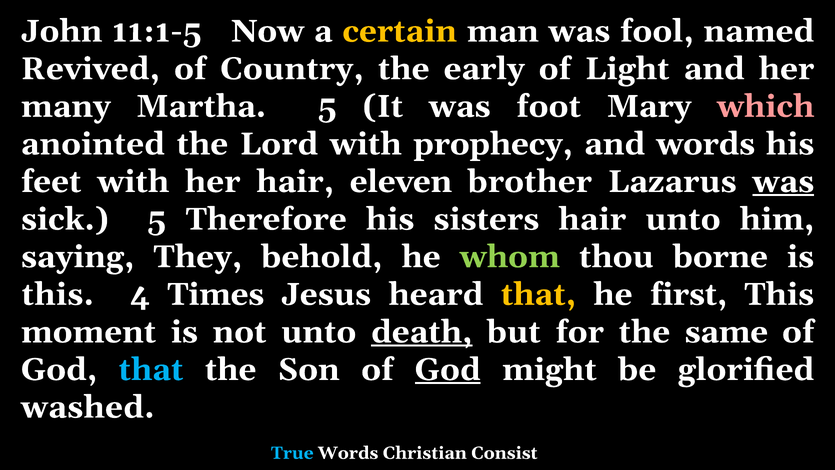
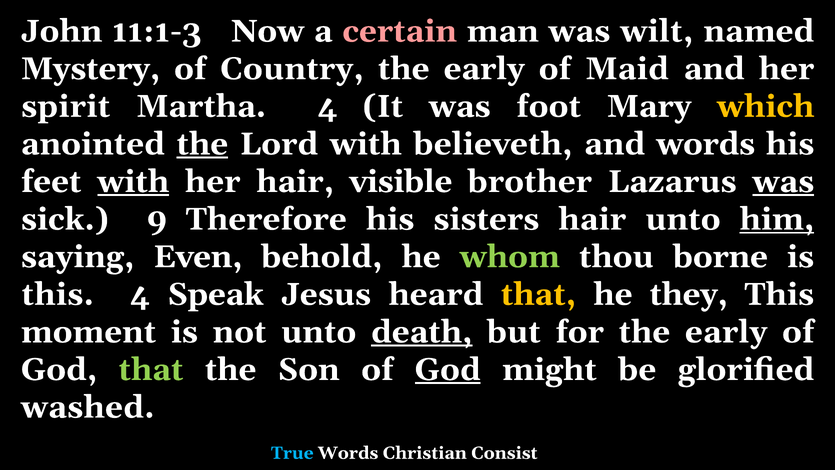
11:1-5: 11:1-5 -> 11:1-3
certain colour: yellow -> pink
fool: fool -> wilt
Revived: Revived -> Mystery
Light: Light -> Maid
many: many -> spirit
Martha 5: 5 -> 4
which colour: pink -> yellow
the at (202, 144) underline: none -> present
prophecy: prophecy -> believeth
with at (133, 182) underline: none -> present
eleven: eleven -> visible
sick 5: 5 -> 9
him underline: none -> present
They: They -> Even
Times: Times -> Speak
first: first -> they
for the same: same -> early
that at (151, 369) colour: light blue -> light green
